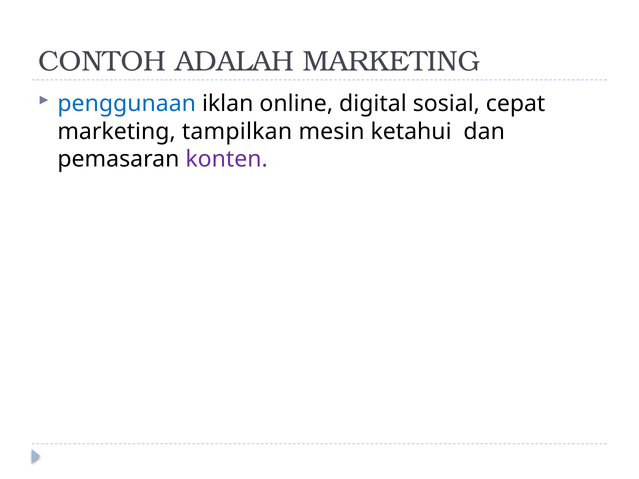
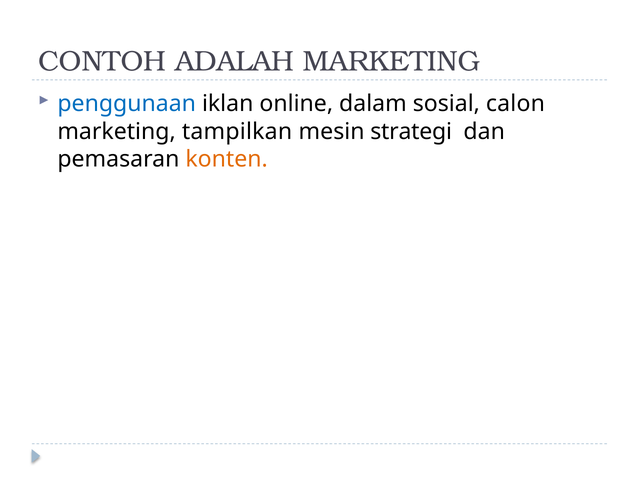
digital: digital -> dalam
cepat: cepat -> calon
ketahui: ketahui -> strategi
konten colour: purple -> orange
